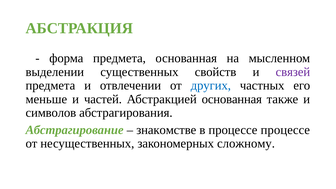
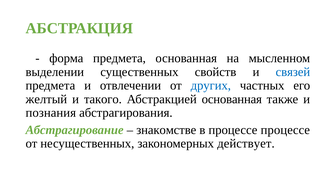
связей colour: purple -> blue
меньше: меньше -> желтый
частей: частей -> такого
символов: символов -> познания
сложному: сложному -> действует
